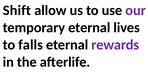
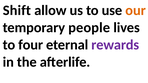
our colour: purple -> orange
temporary eternal: eternal -> people
falls: falls -> four
